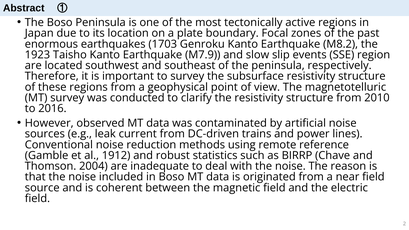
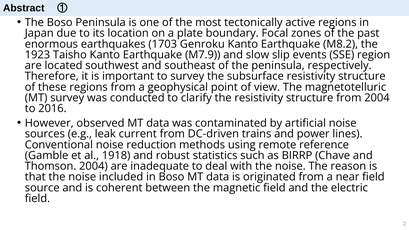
from 2010: 2010 -> 2004
1912: 1912 -> 1918
